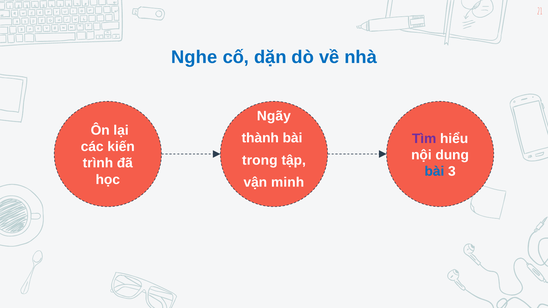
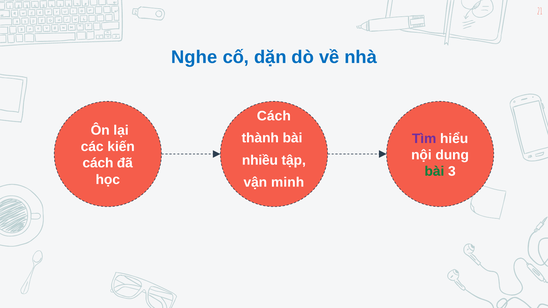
Ngãy at (274, 116): Ngãy -> Cách
trong: trong -> nhiều
trình at (98, 163): trình -> cách
bài at (434, 171) colour: blue -> green
